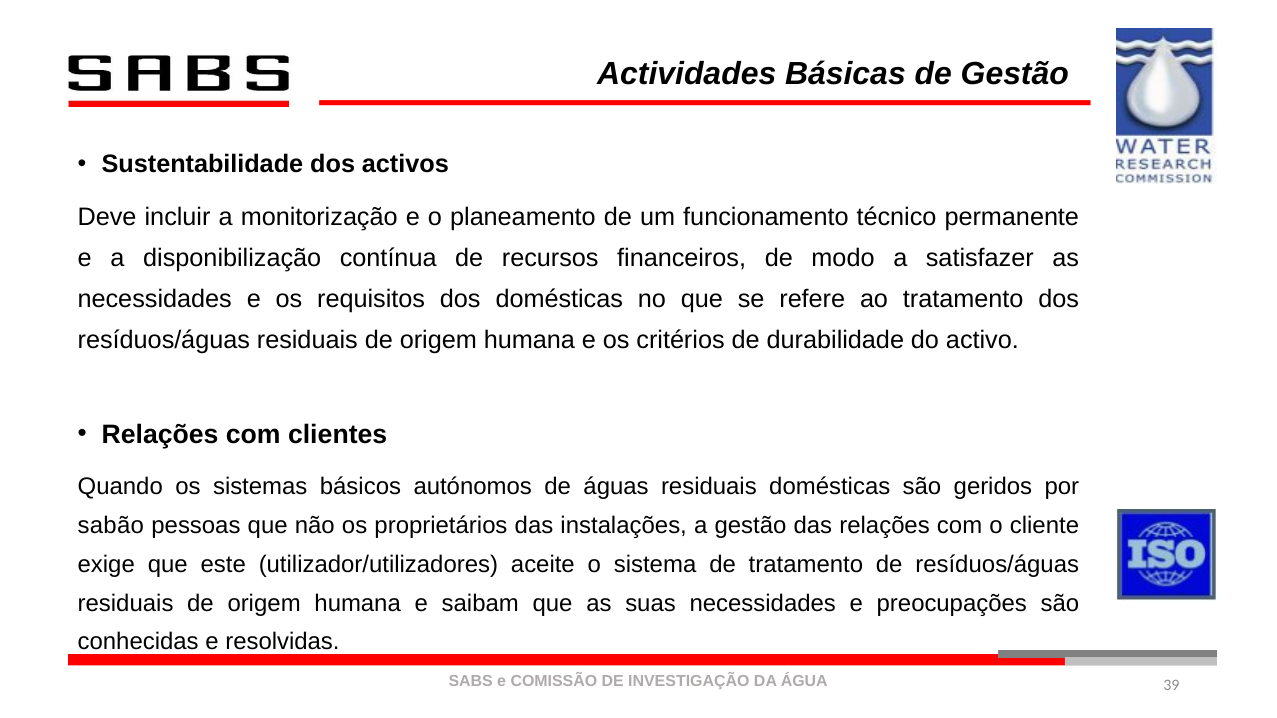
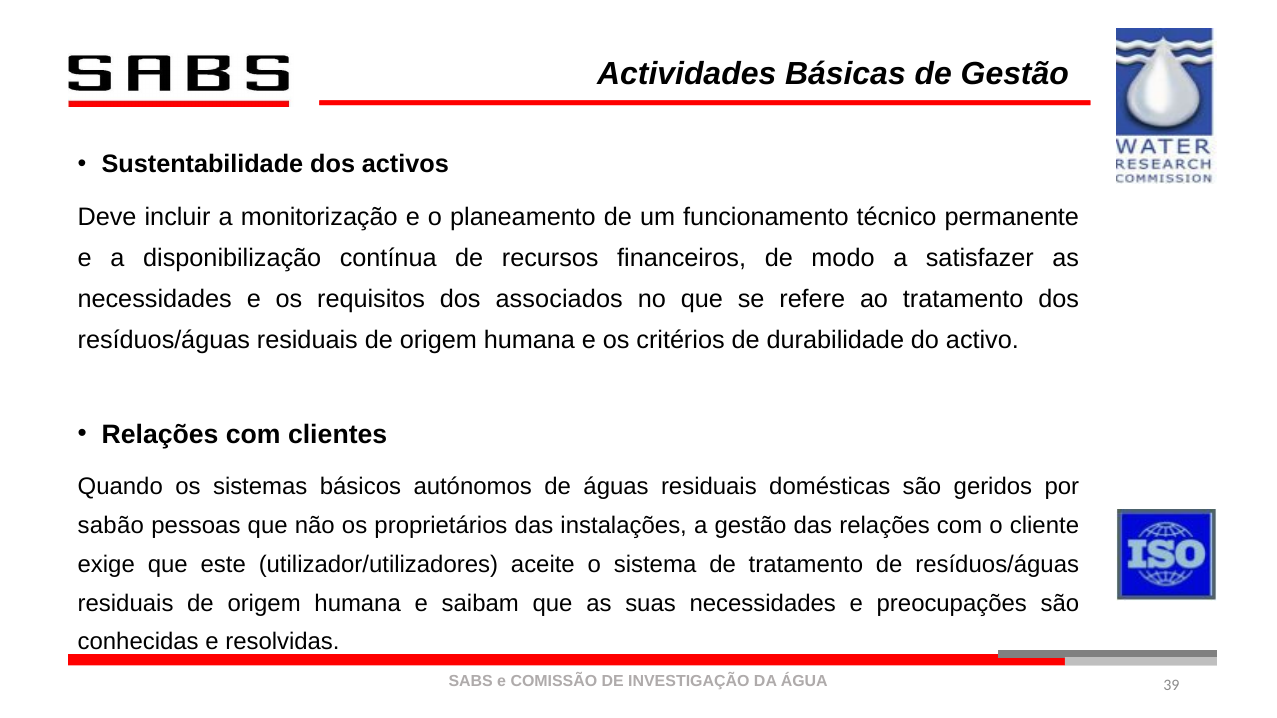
dos domésticas: domésticas -> associados
